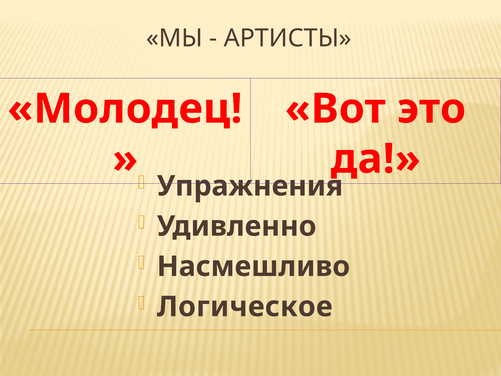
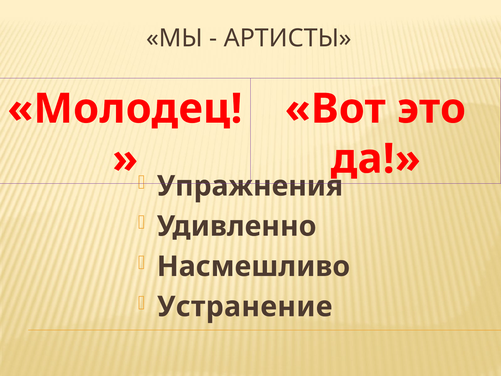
Логическое: Логическое -> Устранение
